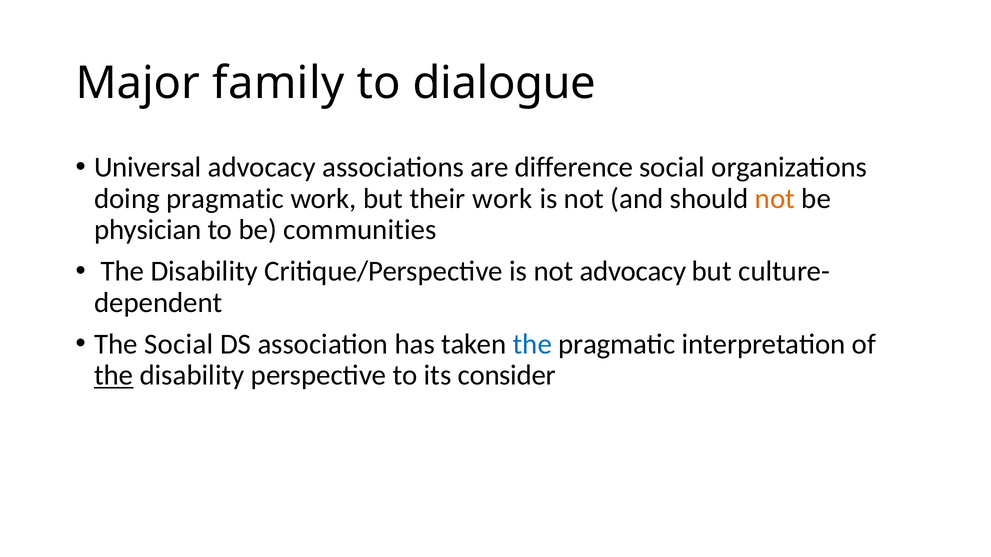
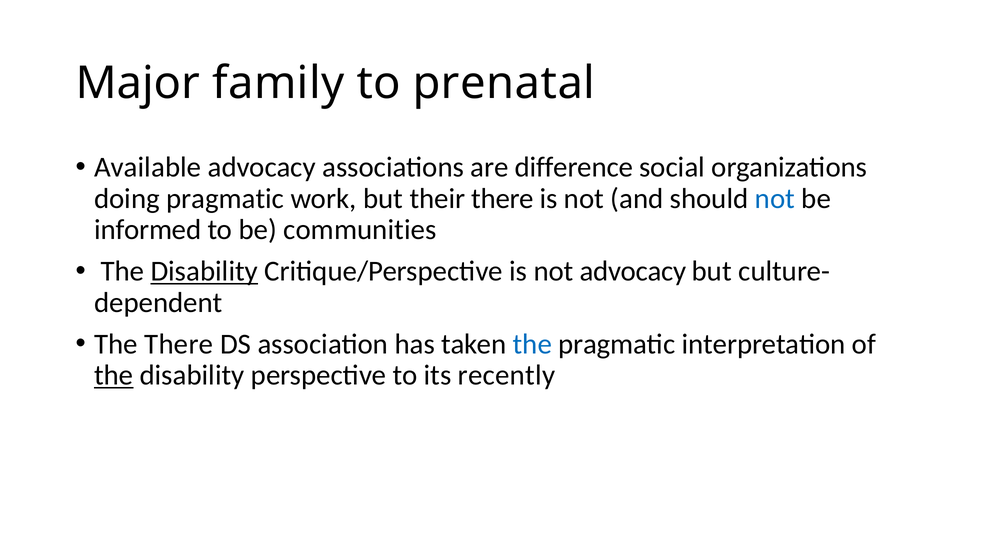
dialogue: dialogue -> prenatal
Universal: Universal -> Available
their work: work -> there
not at (775, 199) colour: orange -> blue
physician: physician -> informed
Disability at (204, 272) underline: none -> present
The Social: Social -> There
consider: consider -> recently
